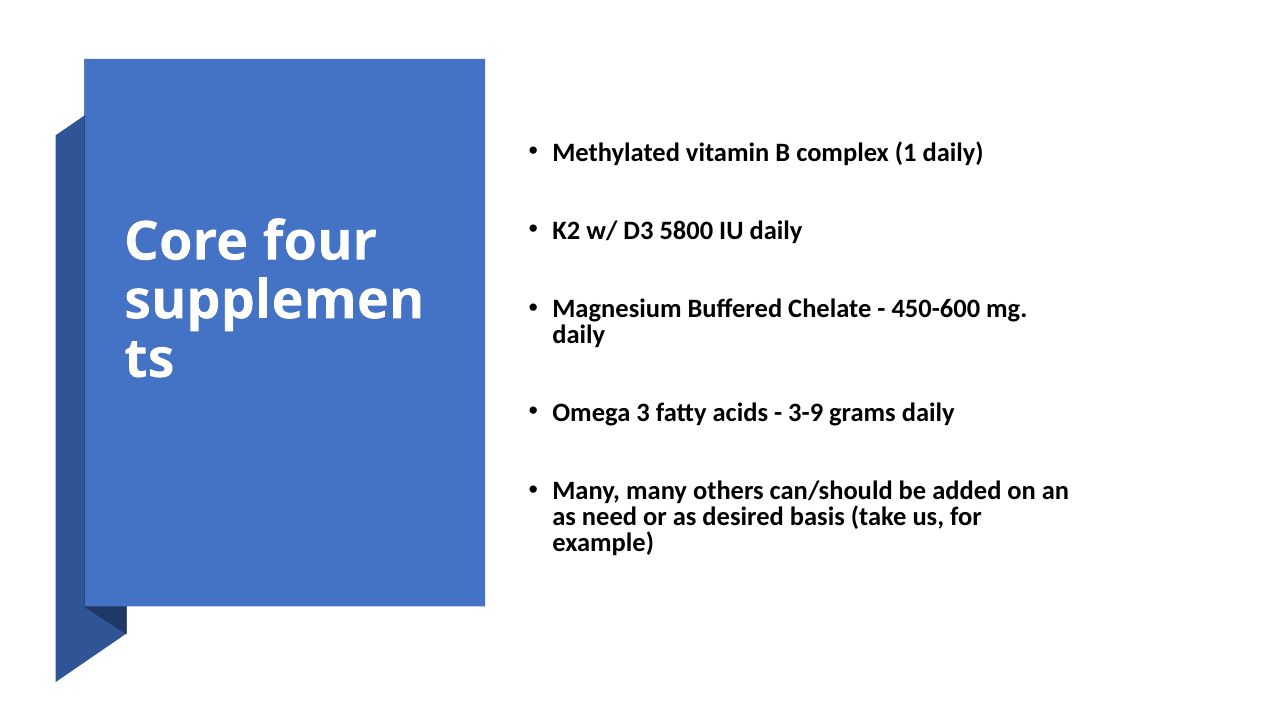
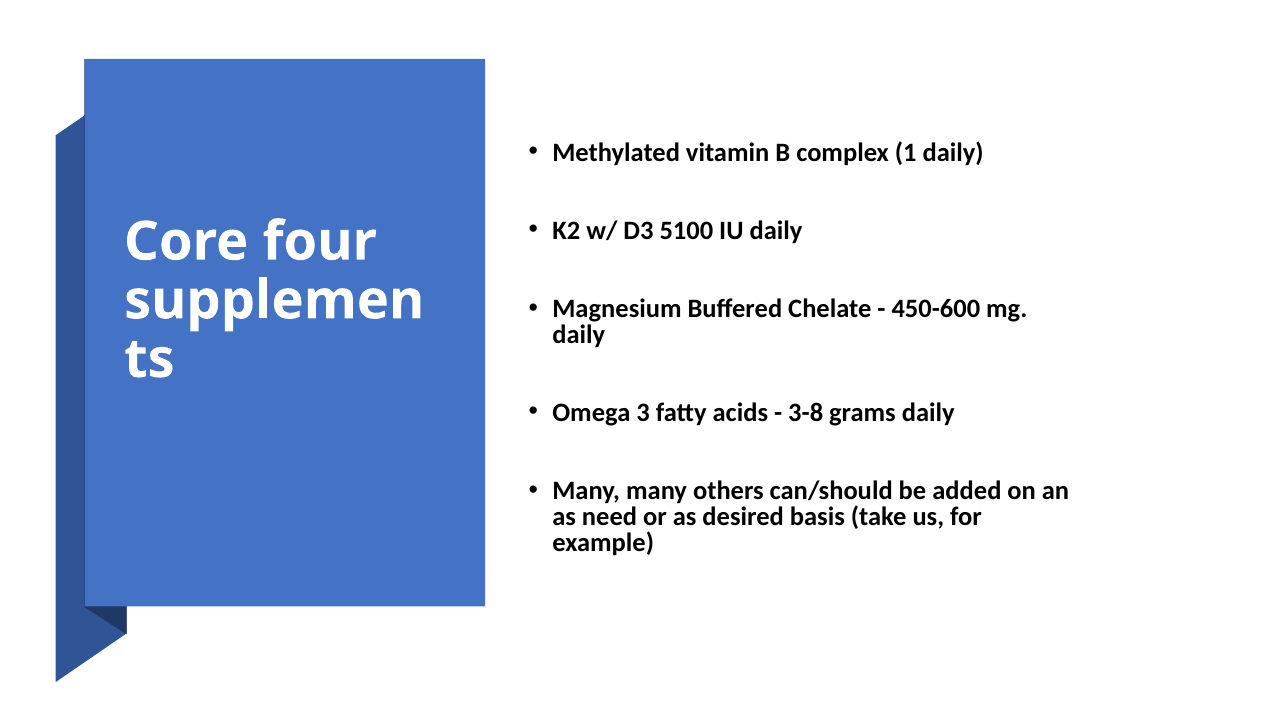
5800: 5800 -> 5100
3-9: 3-9 -> 3-8
